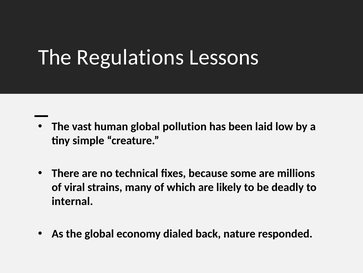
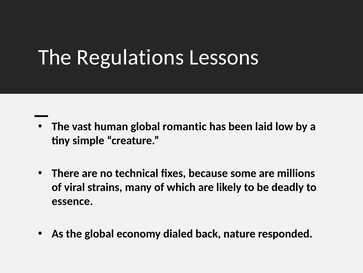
pollution: pollution -> romantic
internal: internal -> essence
